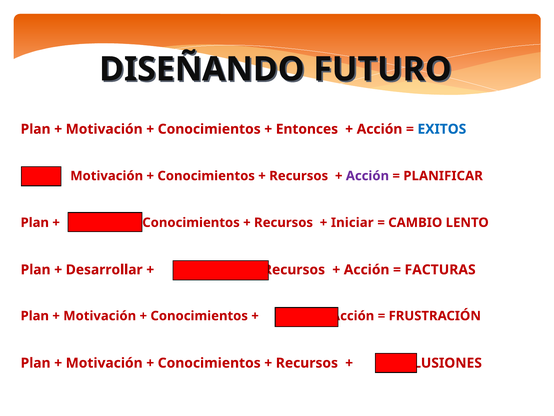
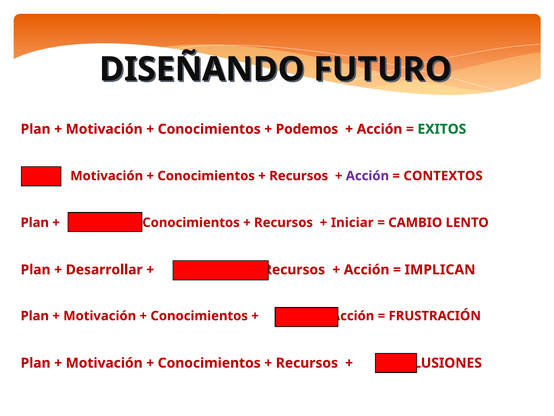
Entonces: Entonces -> Podemos
EXITOS colour: blue -> green
PLANIFICAR: PLANIFICAR -> CONTEXTOS
FACTURAS: FACTURAS -> IMPLICAN
